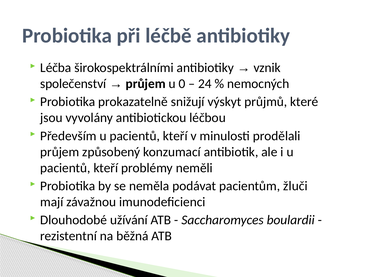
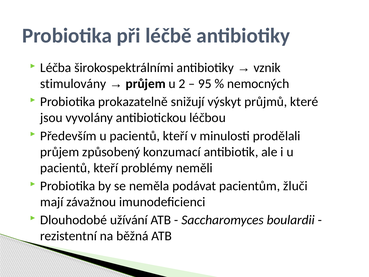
společenství: společenství -> stimulovány
0: 0 -> 2
24: 24 -> 95
